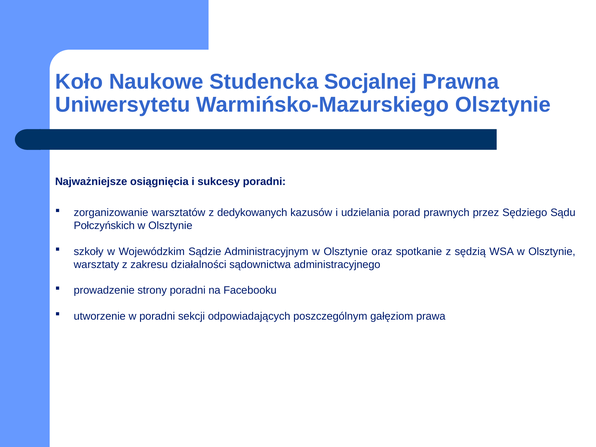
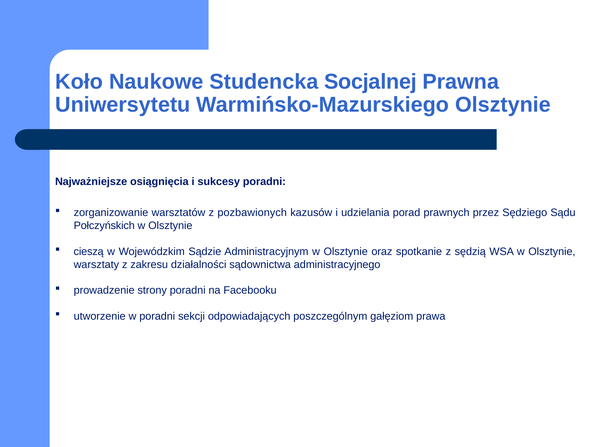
dedykowanych: dedykowanych -> pozbawionych
szkoły: szkoły -> cieszą
